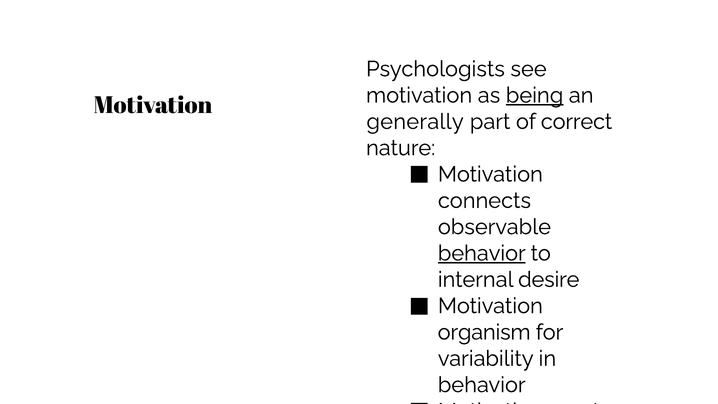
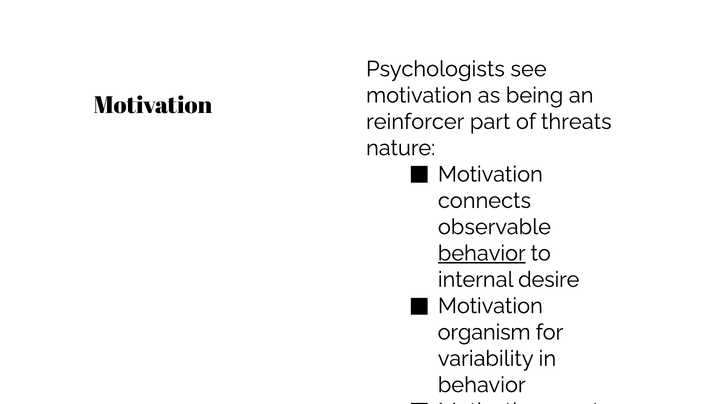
being underline: present -> none
generally: generally -> reinforcer
correct: correct -> threats
